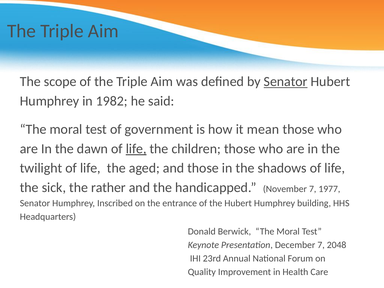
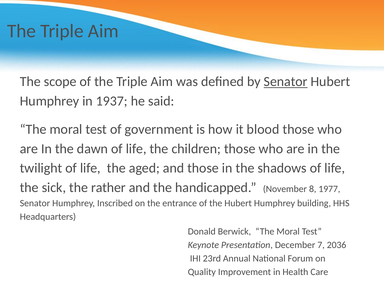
1982: 1982 -> 1937
mean: mean -> blood
life at (136, 149) underline: present -> none
November 7: 7 -> 8
2048: 2048 -> 2036
